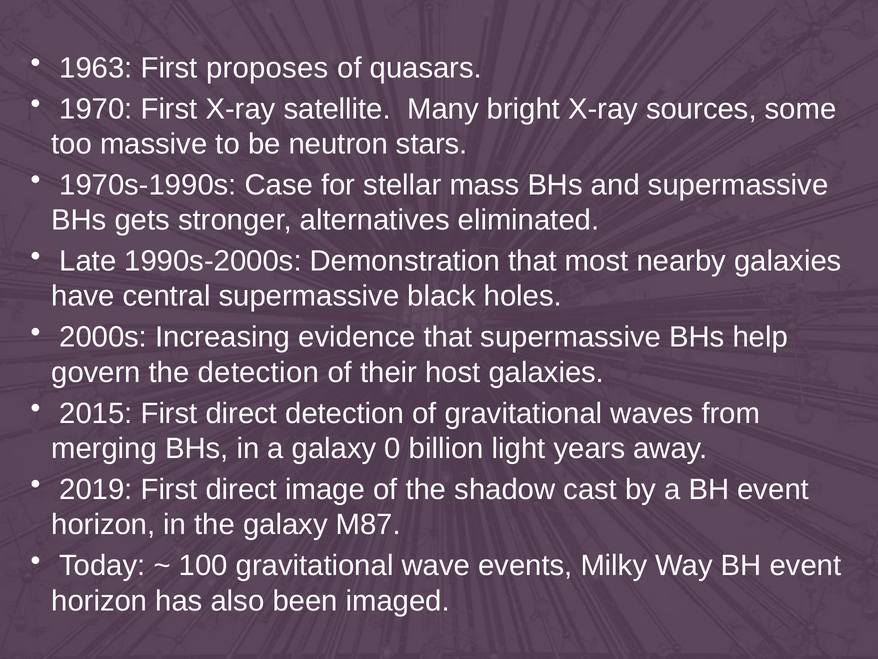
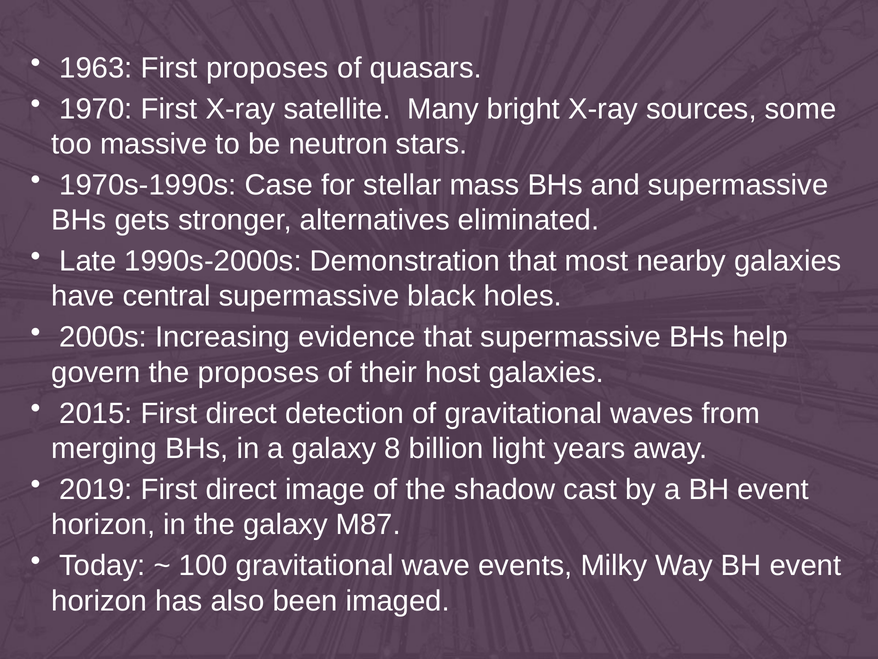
the detection: detection -> proposes
0: 0 -> 8
